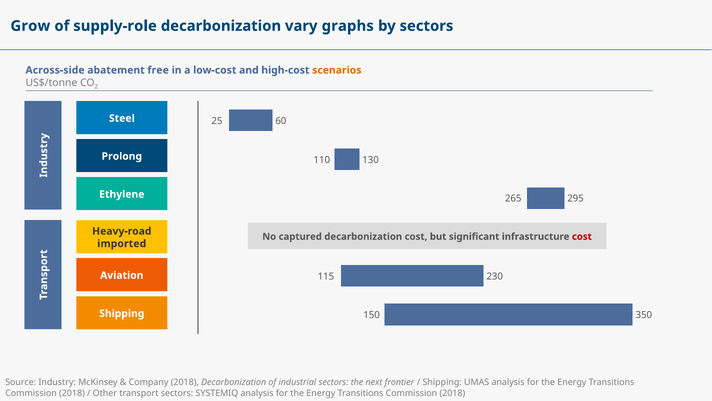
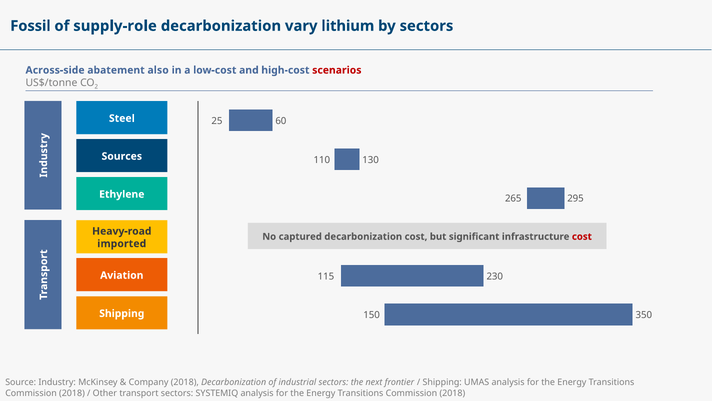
Grow: Grow -> Fossil
graphs: graphs -> lithium
free: free -> also
scenarios colour: orange -> red
Prolong: Prolong -> Sources
